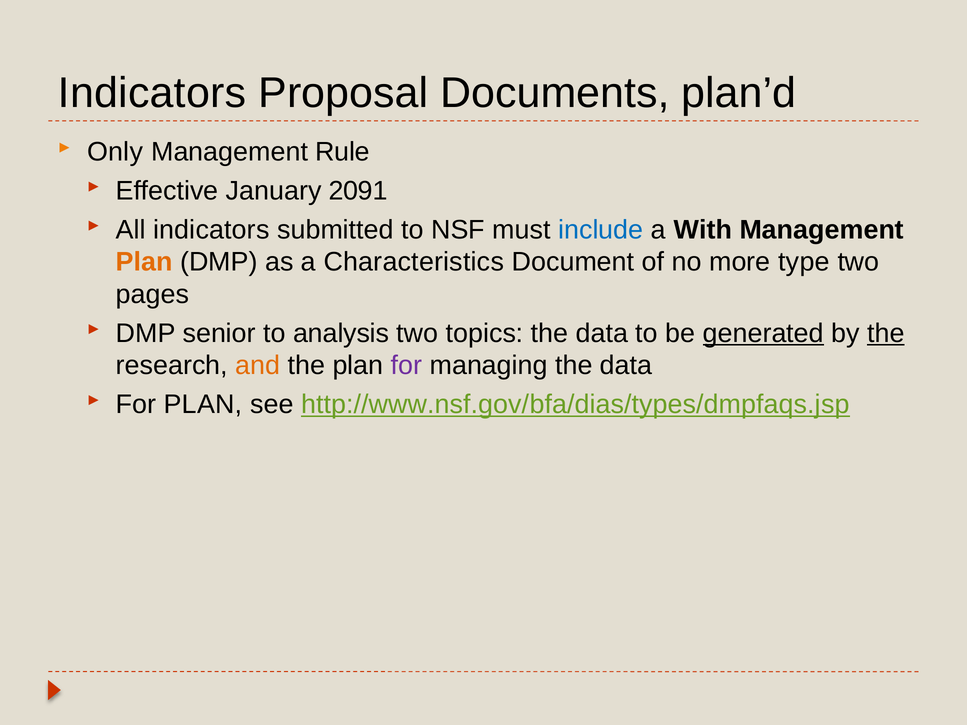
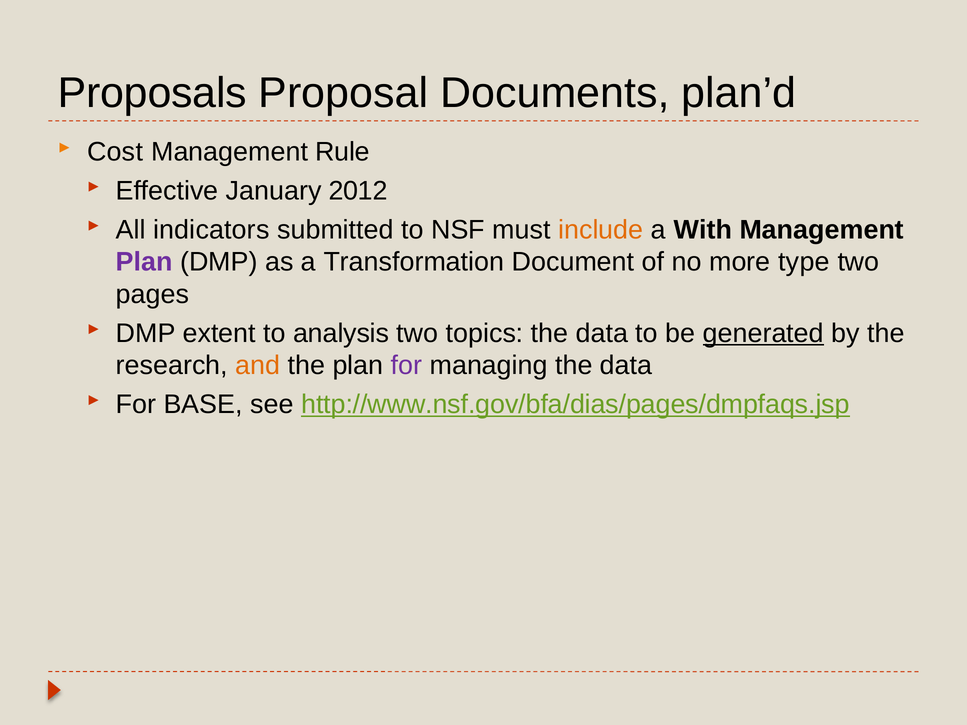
Indicators at (152, 93): Indicators -> Proposals
Only: Only -> Cost
2091: 2091 -> 2012
include colour: blue -> orange
Plan at (144, 262) colour: orange -> purple
Characteristics: Characteristics -> Transformation
senior: senior -> extent
the at (886, 333) underline: present -> none
For PLAN: PLAN -> BASE
http://www.nsf.gov/bfa/dias/types/dmpfaqs.jsp: http://www.nsf.gov/bfa/dias/types/dmpfaqs.jsp -> http://www.nsf.gov/bfa/dias/pages/dmpfaqs.jsp
